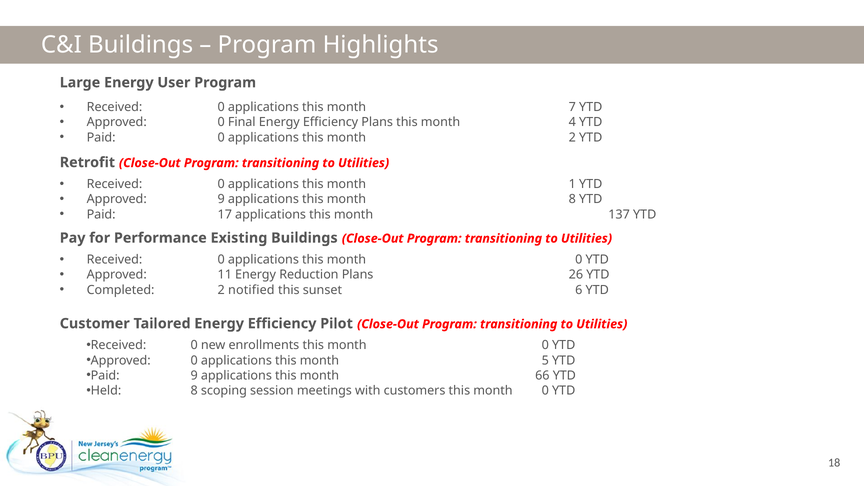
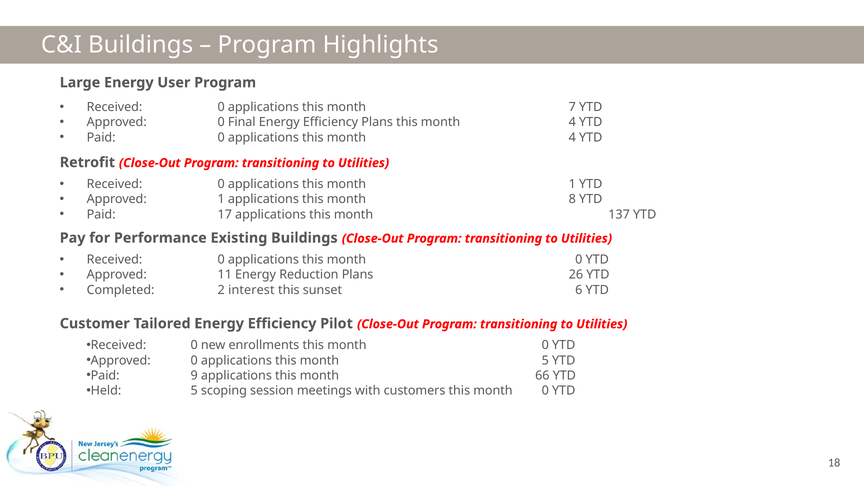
applications this month 2: 2 -> 4
Approved 9: 9 -> 1
notified: notified -> interest
Held 8: 8 -> 5
